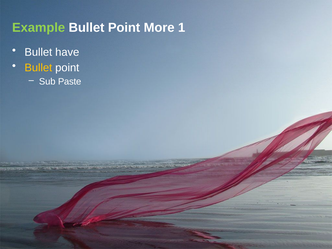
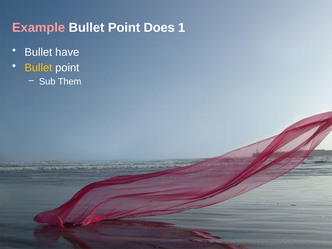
Example colour: light green -> pink
More: More -> Does
Paste: Paste -> Them
